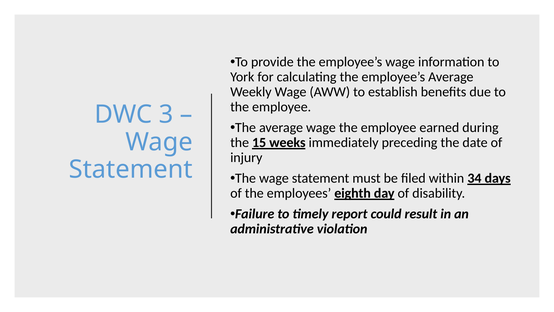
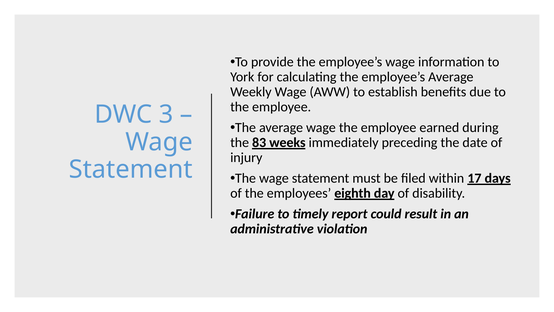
15: 15 -> 83
34: 34 -> 17
